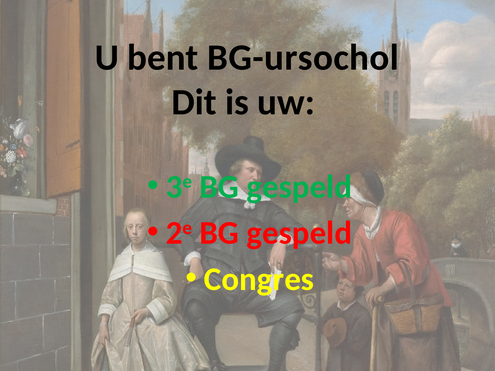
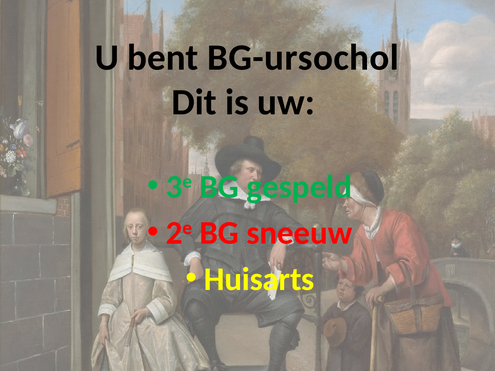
2e BG gespeld: gespeld -> sneeuw
Congres: Congres -> Huisarts
